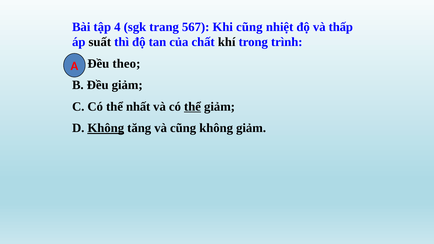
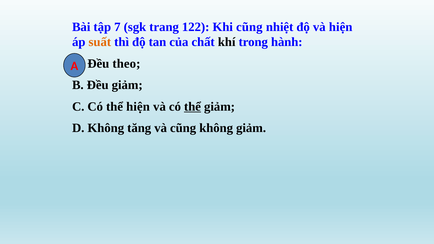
4: 4 -> 7
567: 567 -> 122
và thấp: thấp -> hiện
suất colour: black -> orange
trình: trình -> hành
thể nhất: nhất -> hiện
Không at (106, 128) underline: present -> none
